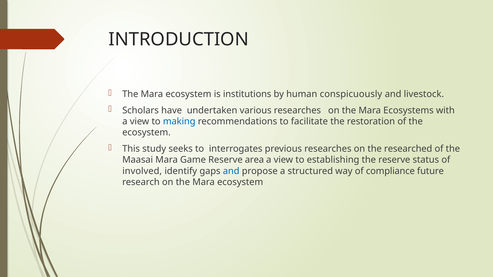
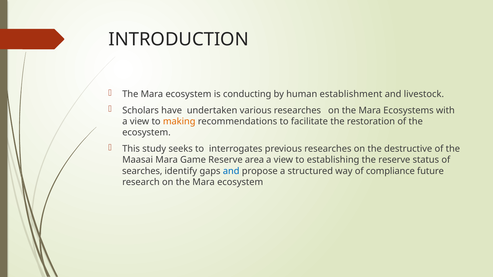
institutions: institutions -> conducting
conspicuously: conspicuously -> establishment
making colour: blue -> orange
researched: researched -> destructive
involved: involved -> searches
